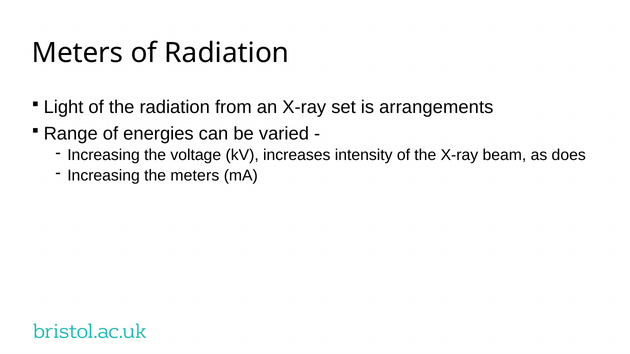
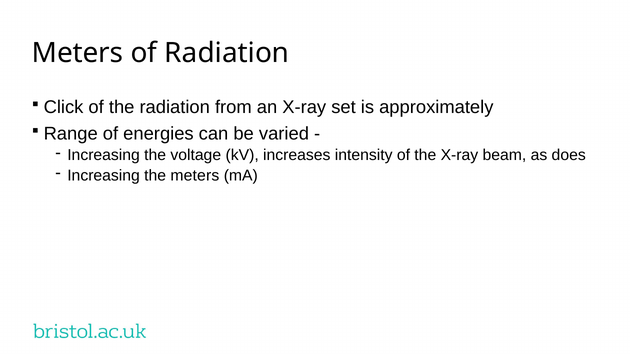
Light: Light -> Click
arrangements: arrangements -> approximately
